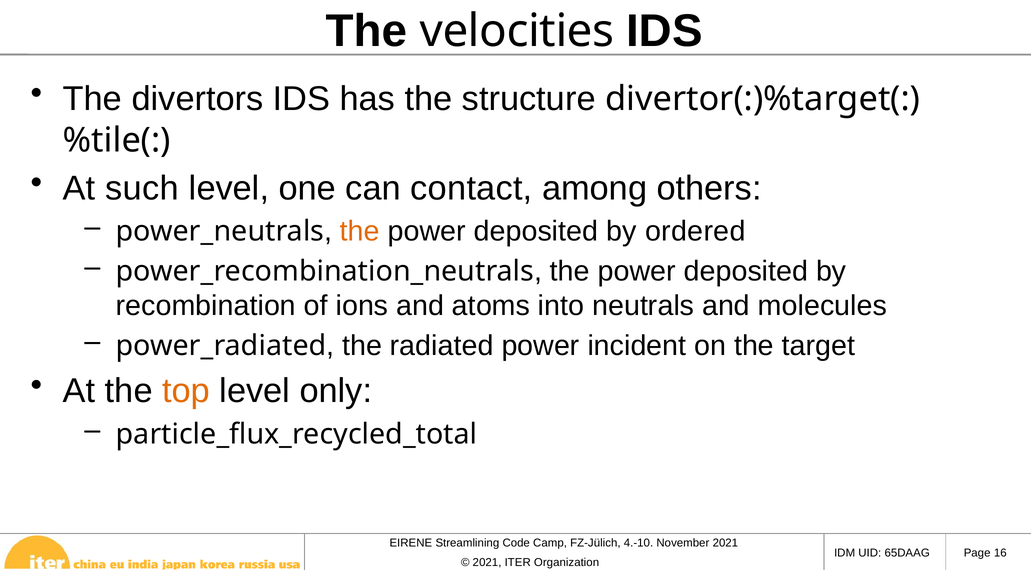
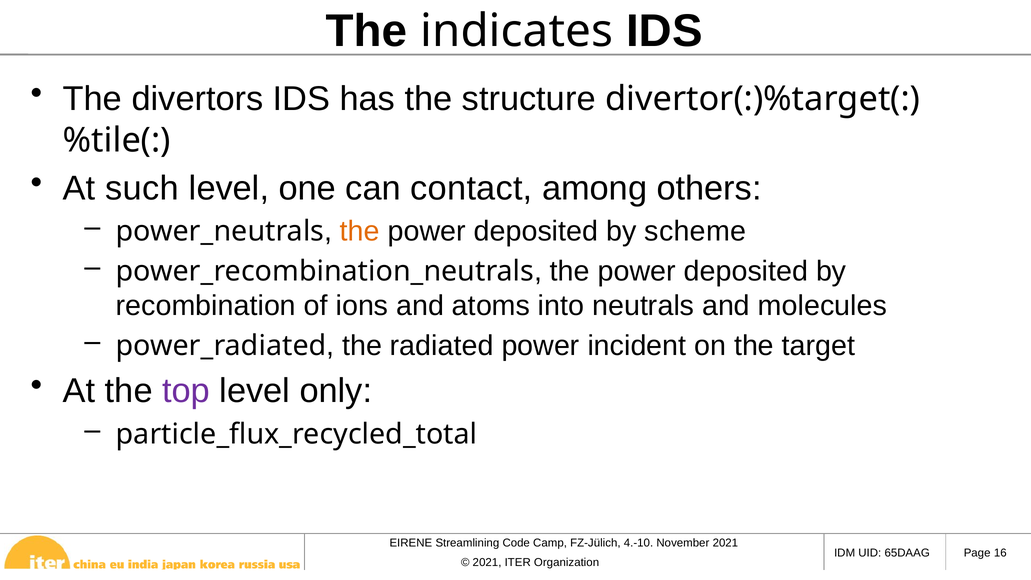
velocities: velocities -> indicates
ordered: ordered -> scheme
top colour: orange -> purple
